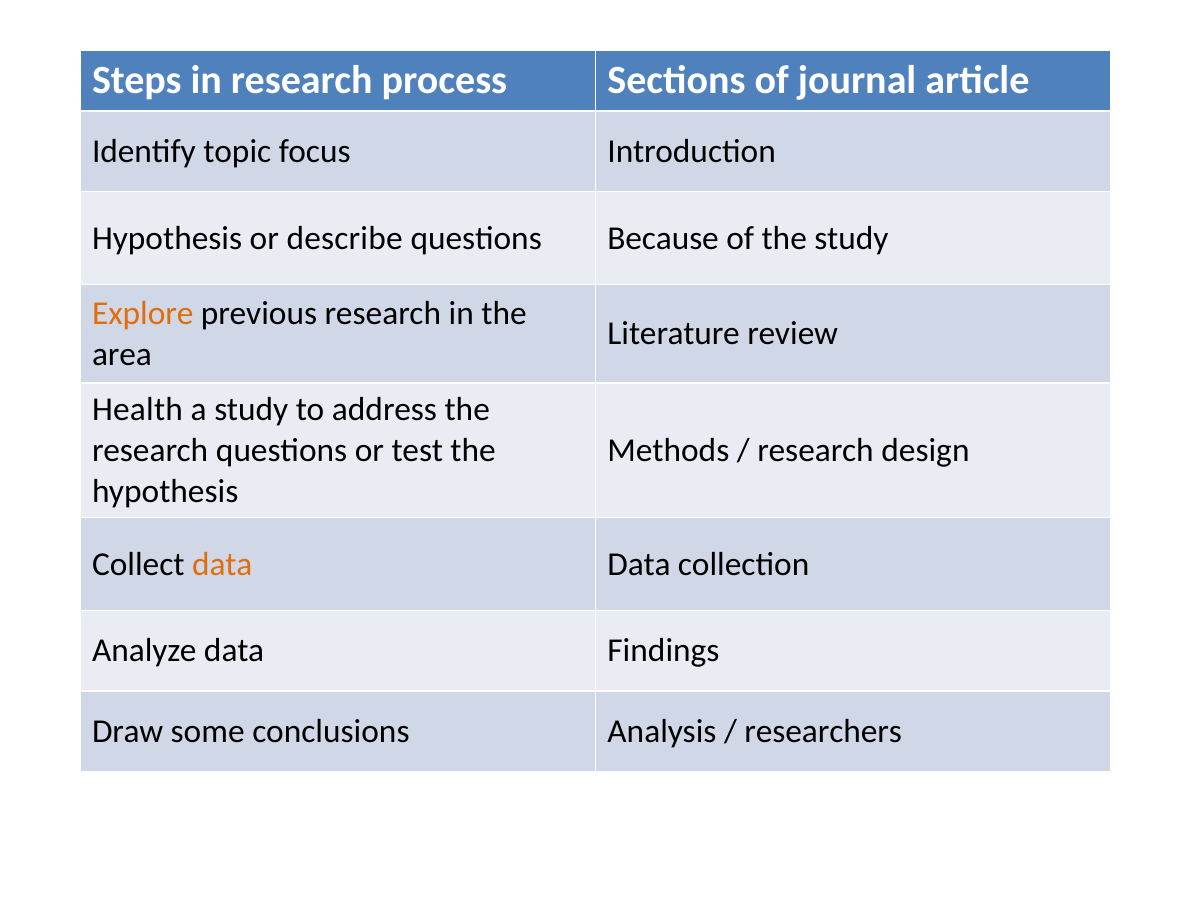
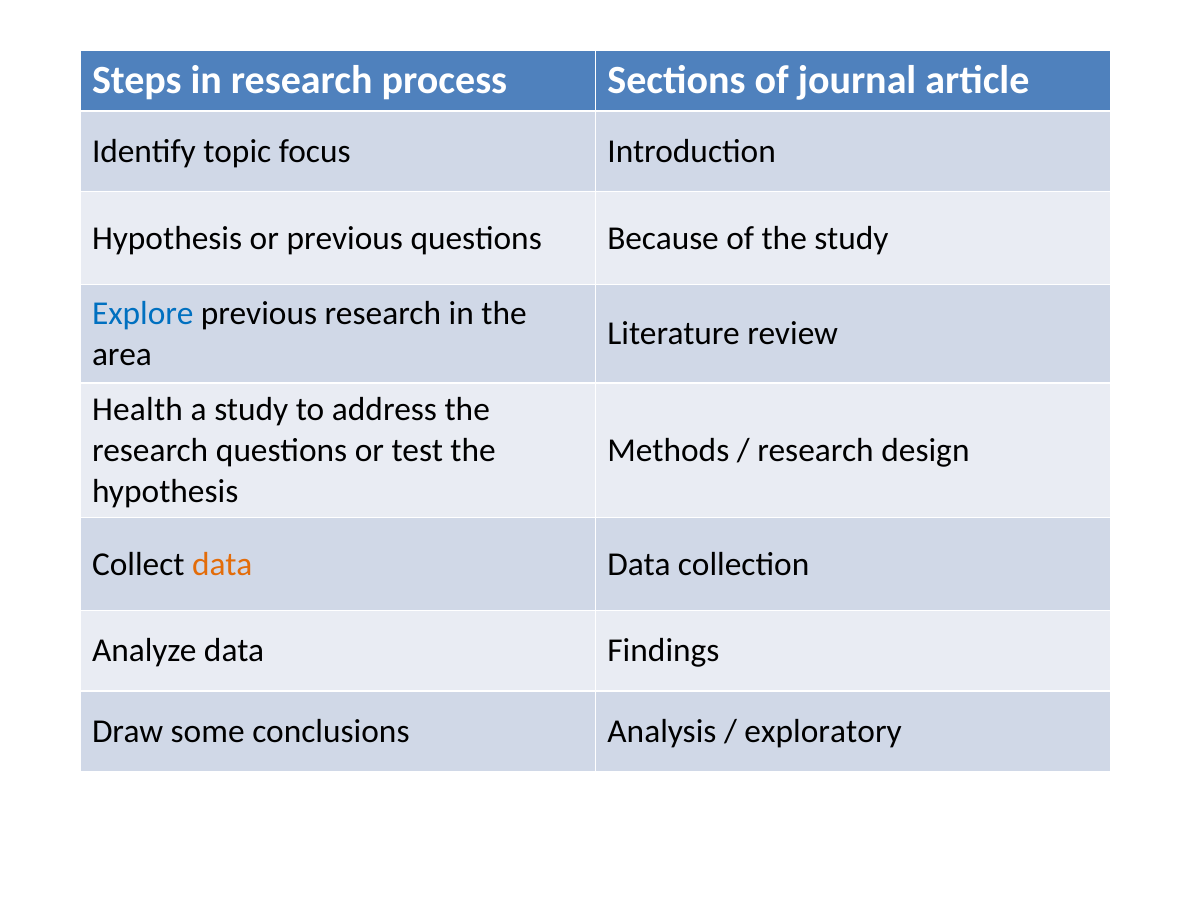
or describe: describe -> previous
Explore colour: orange -> blue
researchers: researchers -> exploratory
